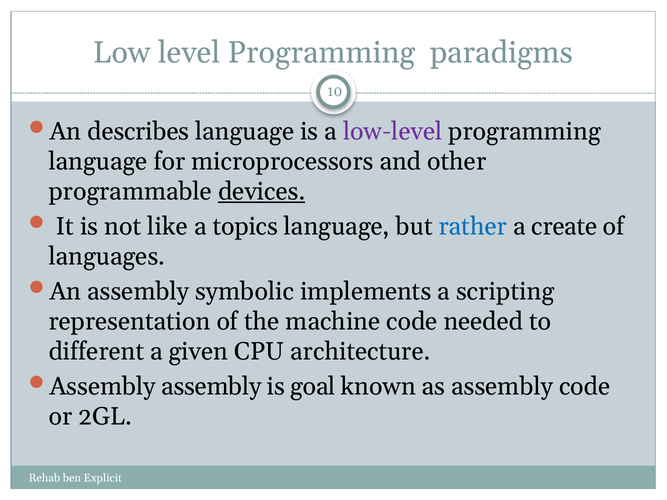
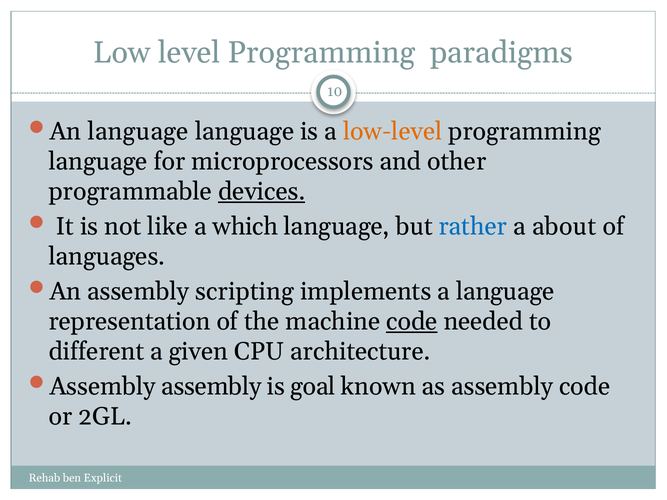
An describes: describes -> language
low-level colour: purple -> orange
topics: topics -> which
create: create -> about
symbolic: symbolic -> scripting
a scripting: scripting -> language
code at (412, 322) underline: none -> present
